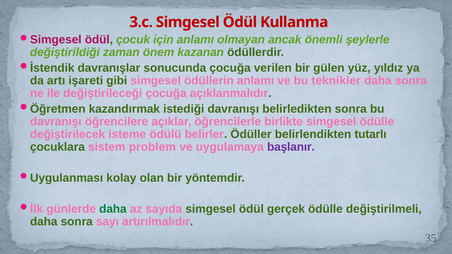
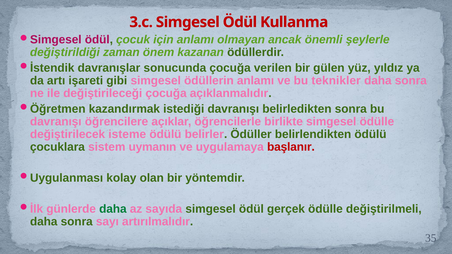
belirlendikten tutarlı: tutarlı -> ödülü
problem: problem -> uymanın
başlanır colour: purple -> red
